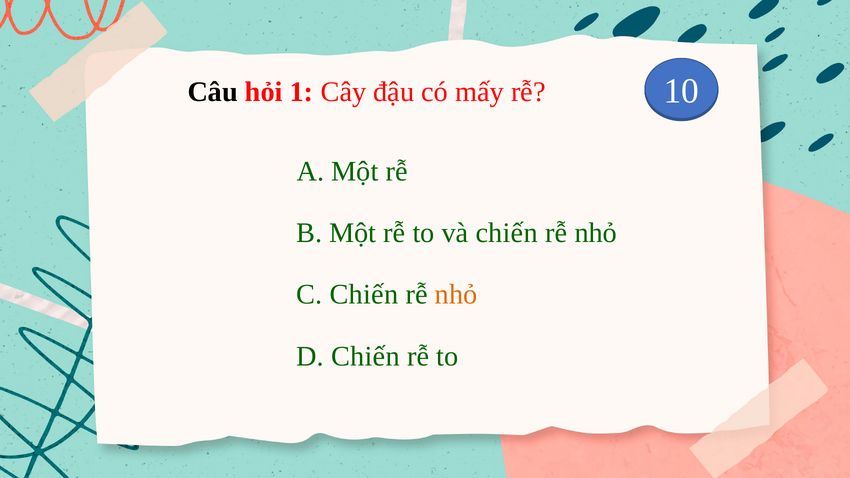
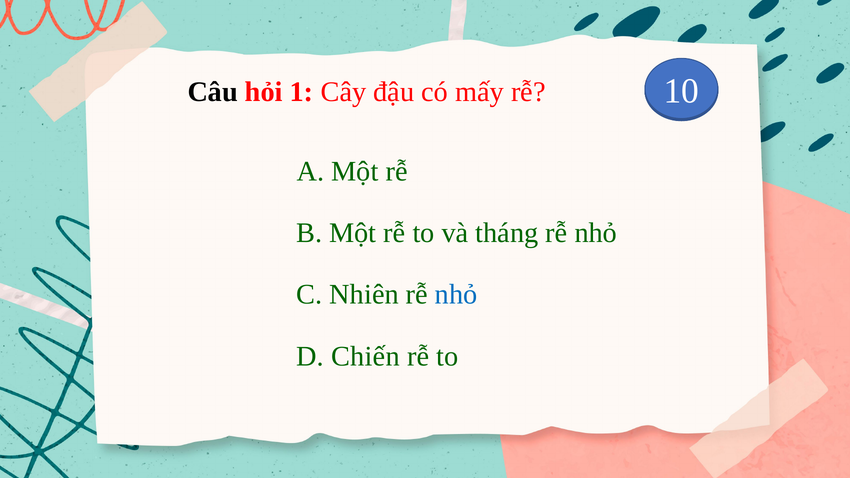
và chiến: chiến -> tháng
C Chiến: Chiến -> Nhiên
nhỏ at (456, 295) colour: orange -> blue
